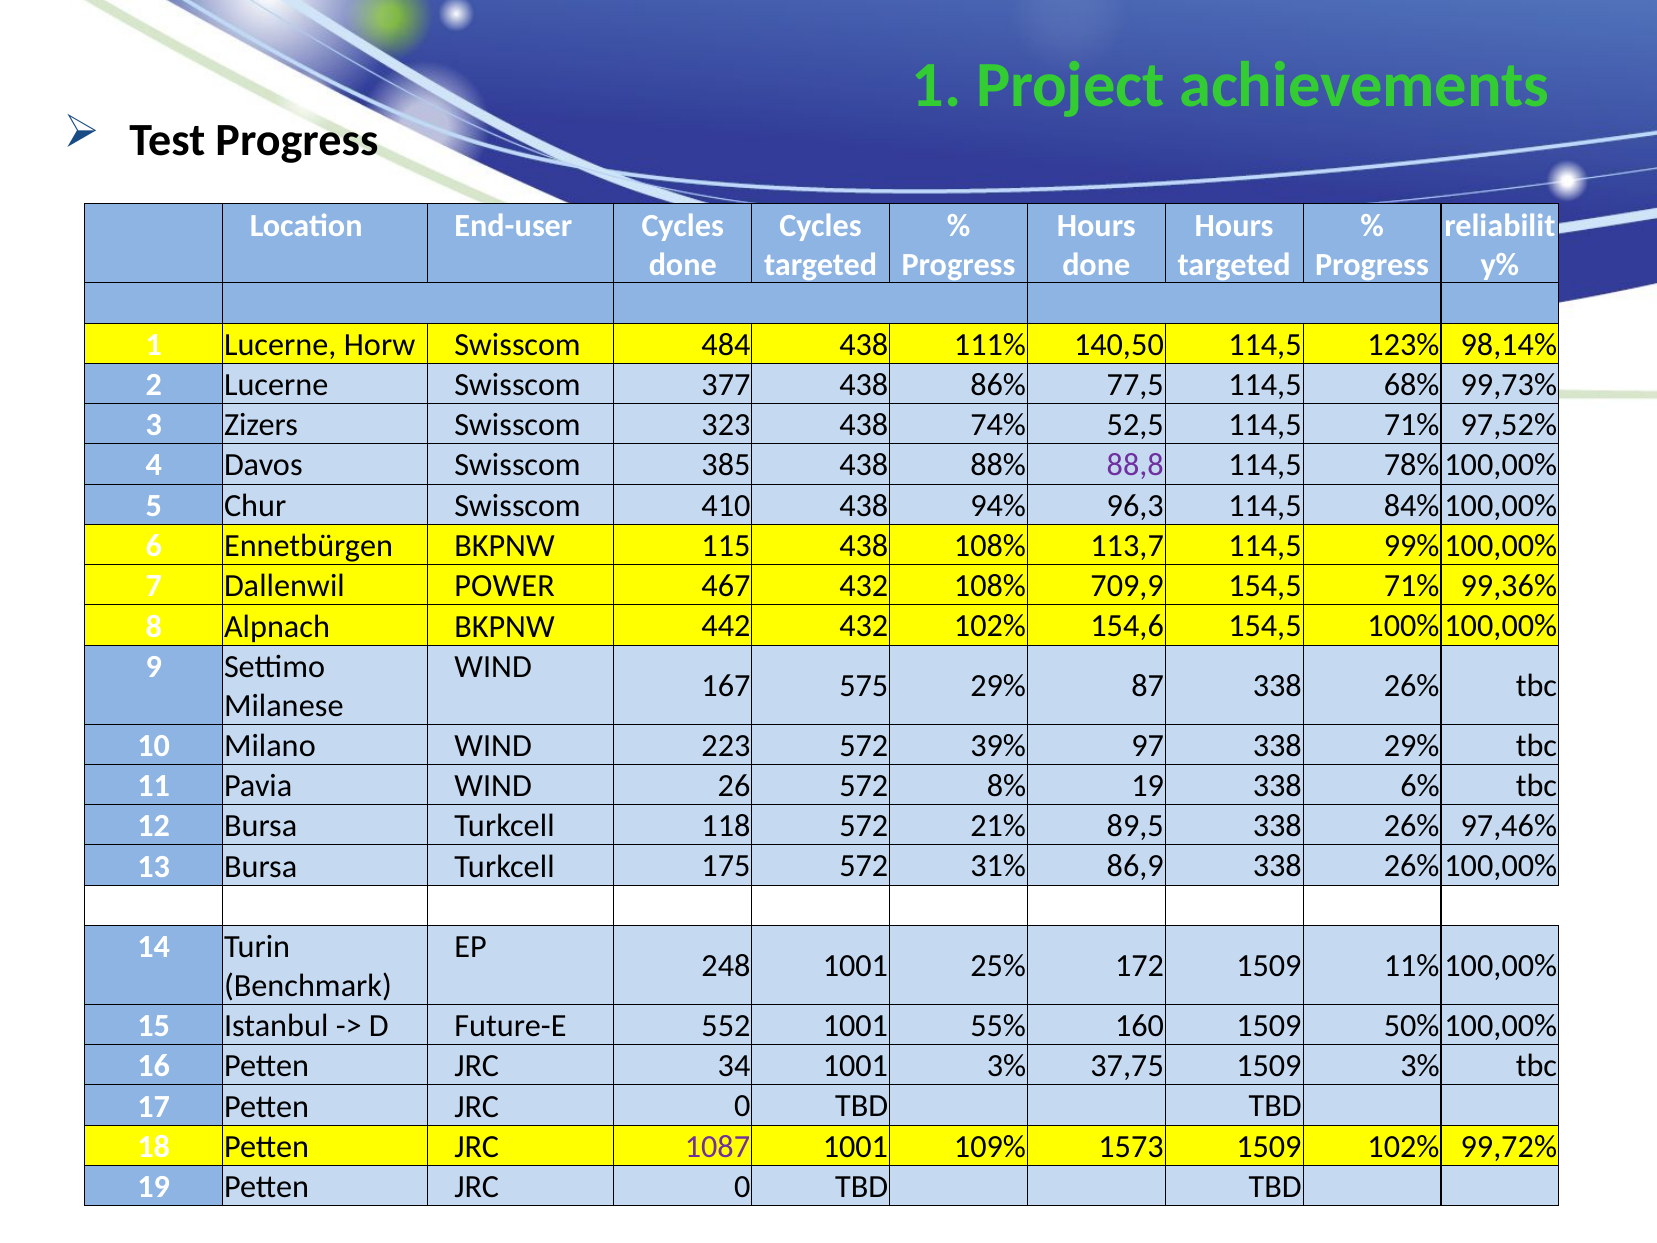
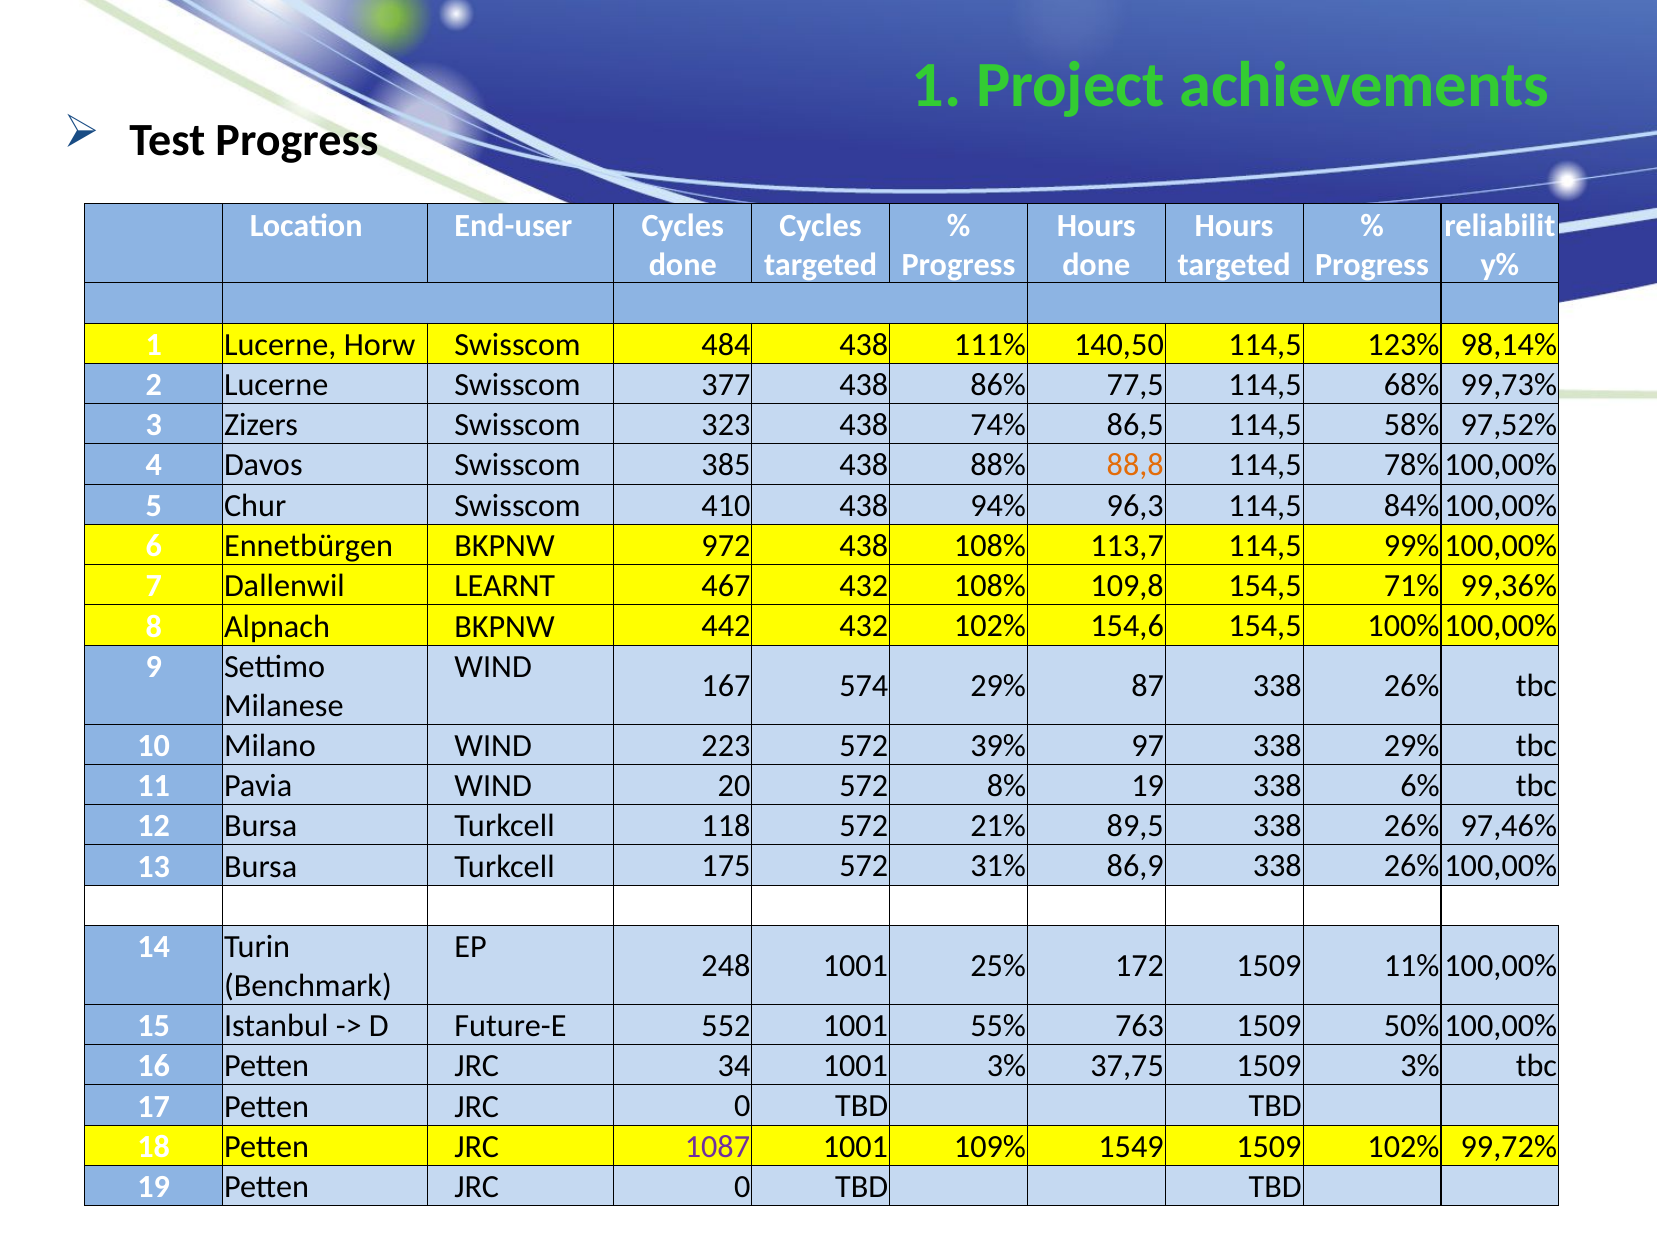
52,5: 52,5 -> 86,5
114,5 71%: 71% -> 58%
88,8 colour: purple -> orange
115: 115 -> 972
POWER: POWER -> LEARNT
709,9: 709,9 -> 109,8
575: 575 -> 574
26: 26 -> 20
160: 160 -> 763
1573: 1573 -> 1549
